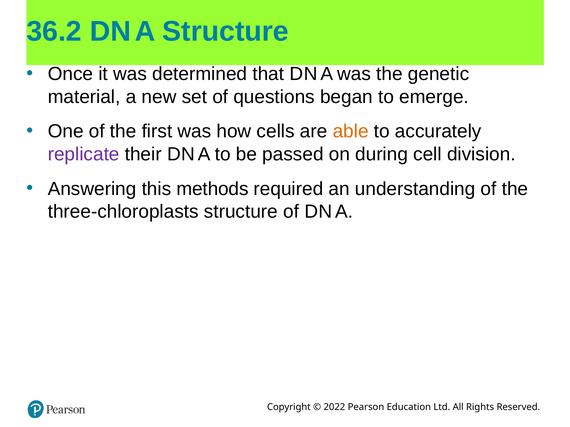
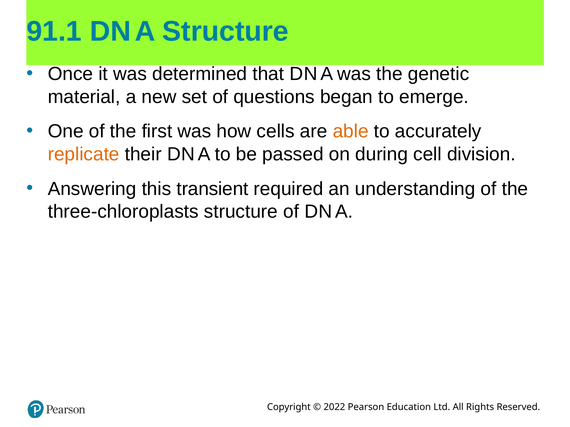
36.2: 36.2 -> 91.1
replicate colour: purple -> orange
methods: methods -> transient
